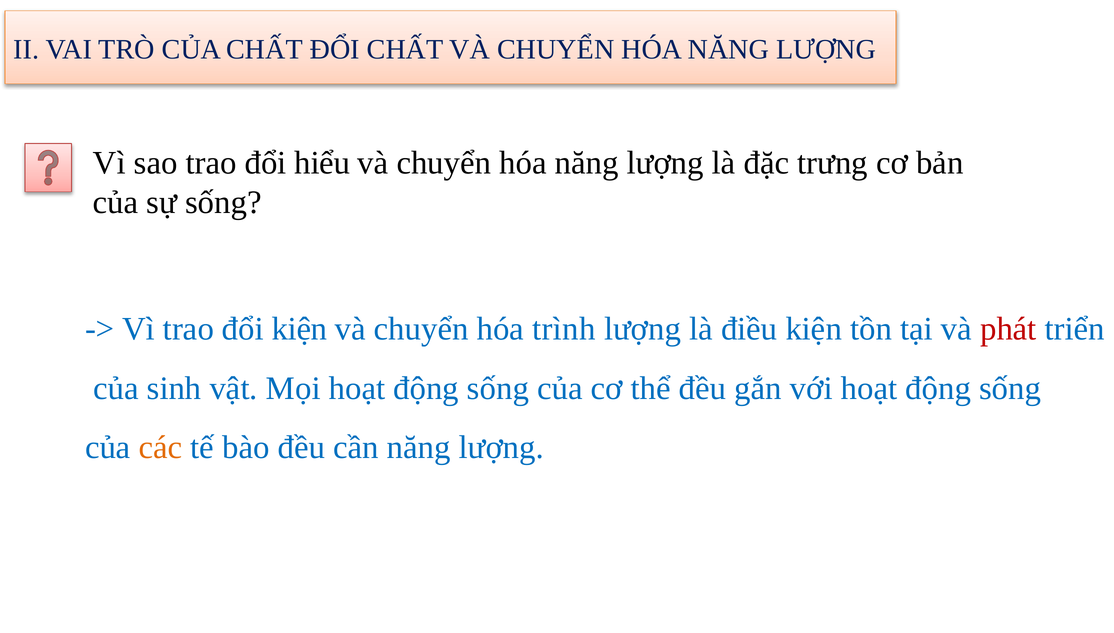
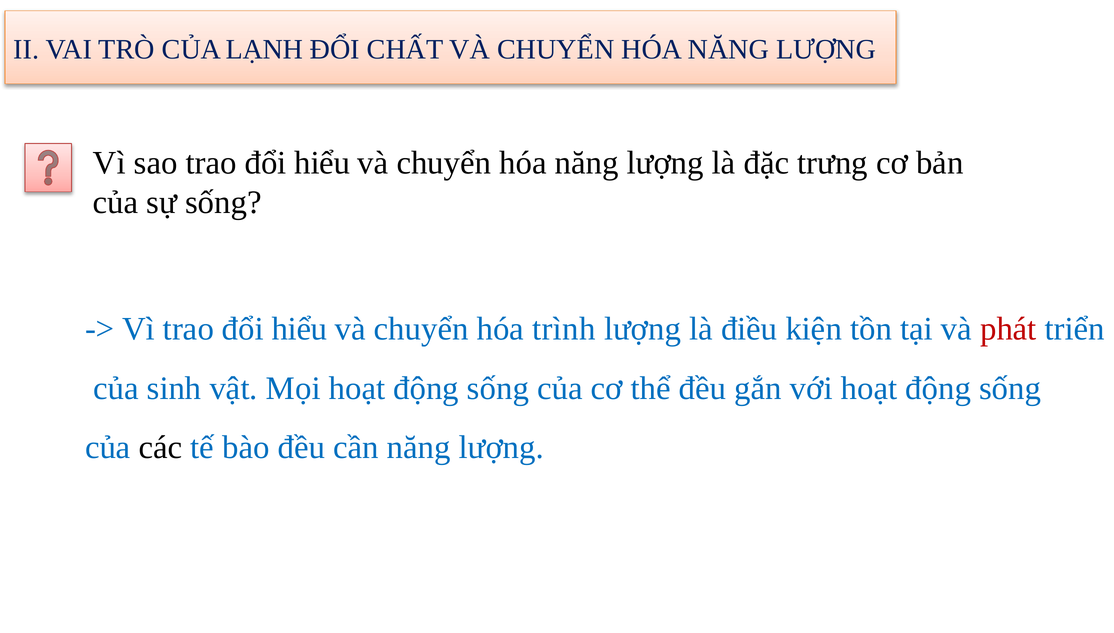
CỦA CHẤT: CHẤT -> LẠNH
Vì trao đổi kiện: kiện -> hiểu
các colour: orange -> black
